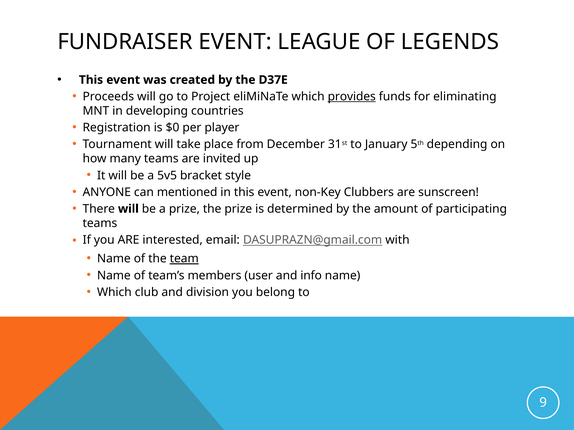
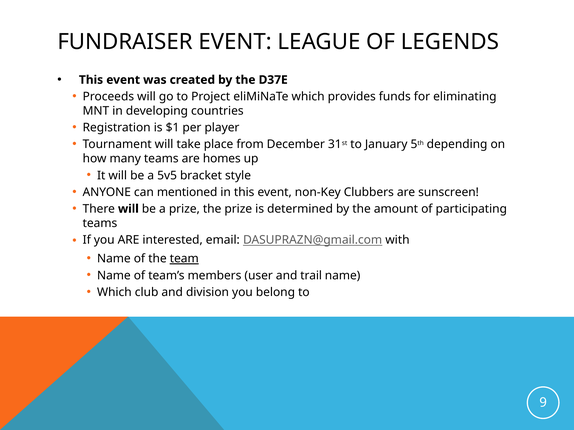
provides underline: present -> none
$0: $0 -> $1
invited: invited -> homes
info: info -> trail
